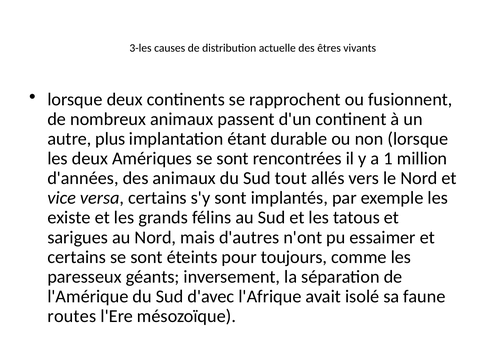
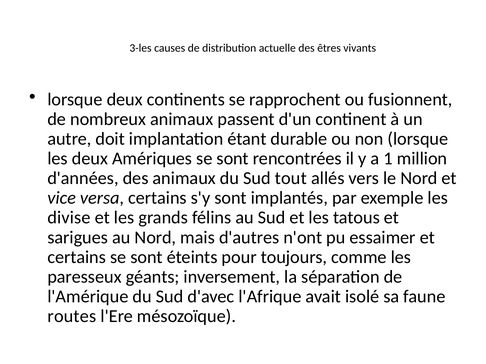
plus: plus -> doit
existe: existe -> divise
